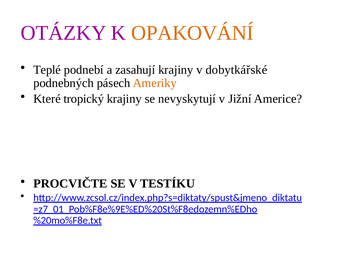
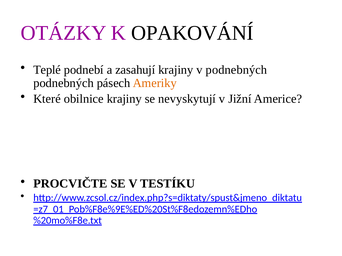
OPAKOVÁNÍ colour: orange -> black
v dobytkářské: dobytkářské -> podnebných
tropický: tropický -> obilnice
